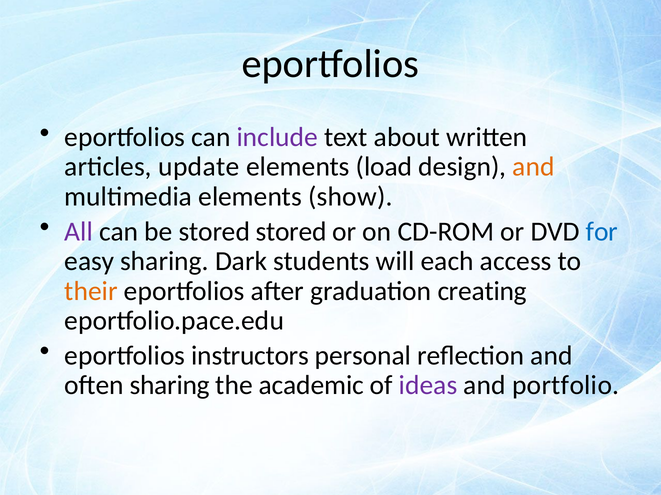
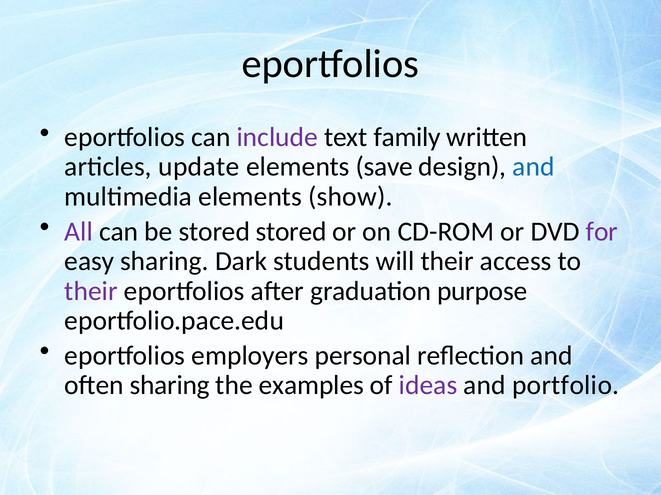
about: about -> family
load: load -> save
and at (534, 167) colour: orange -> blue
for colour: blue -> purple
will each: each -> their
their at (91, 291) colour: orange -> purple
creating: creating -> purpose
instructors: instructors -> employers
academic: academic -> examples
